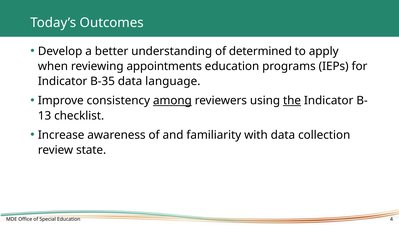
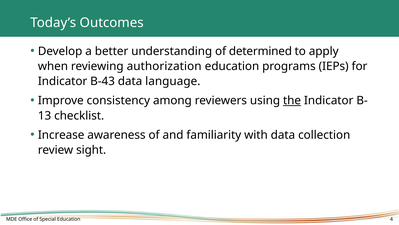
appointments: appointments -> authorization
B-35: B-35 -> B-43
among underline: present -> none
state: state -> sight
